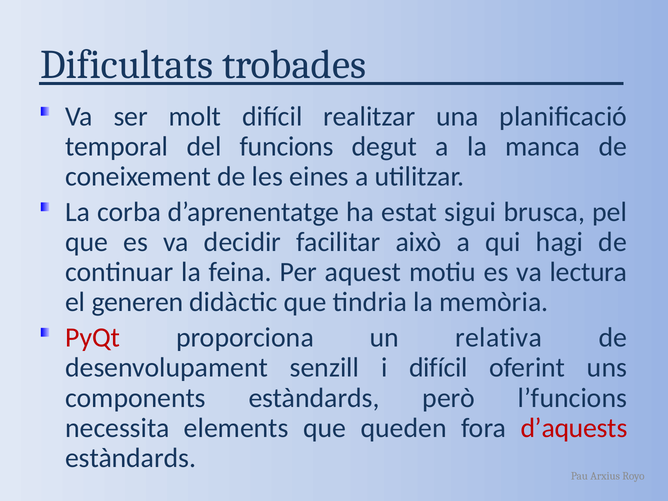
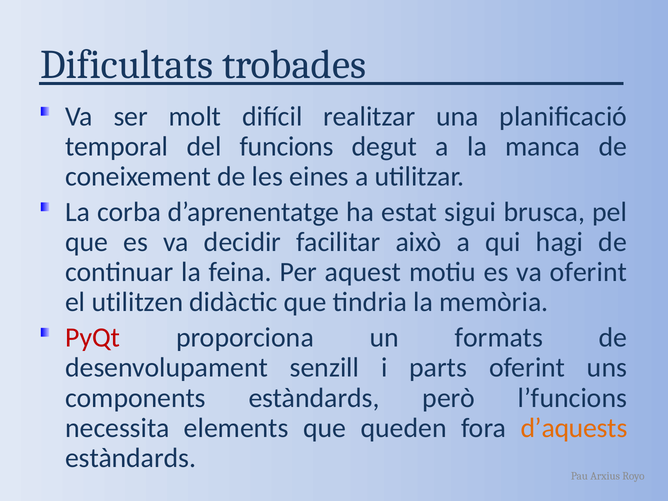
va lectura: lectura -> oferint
generen: generen -> utilitzen
relativa: relativa -> formats
i difícil: difícil -> parts
d’aquests colour: red -> orange
